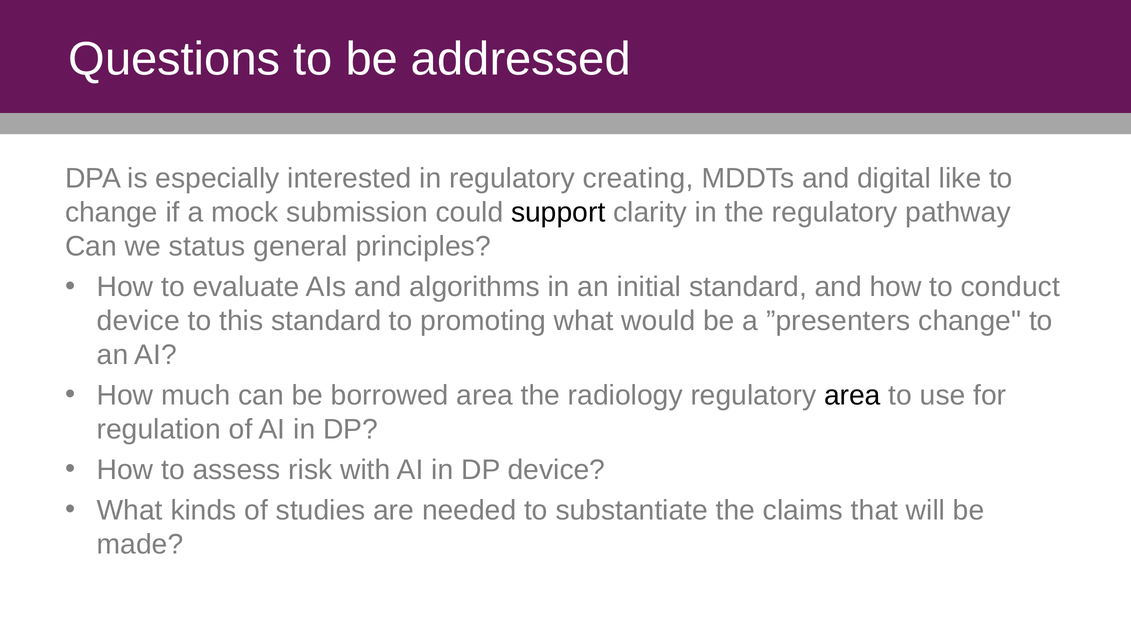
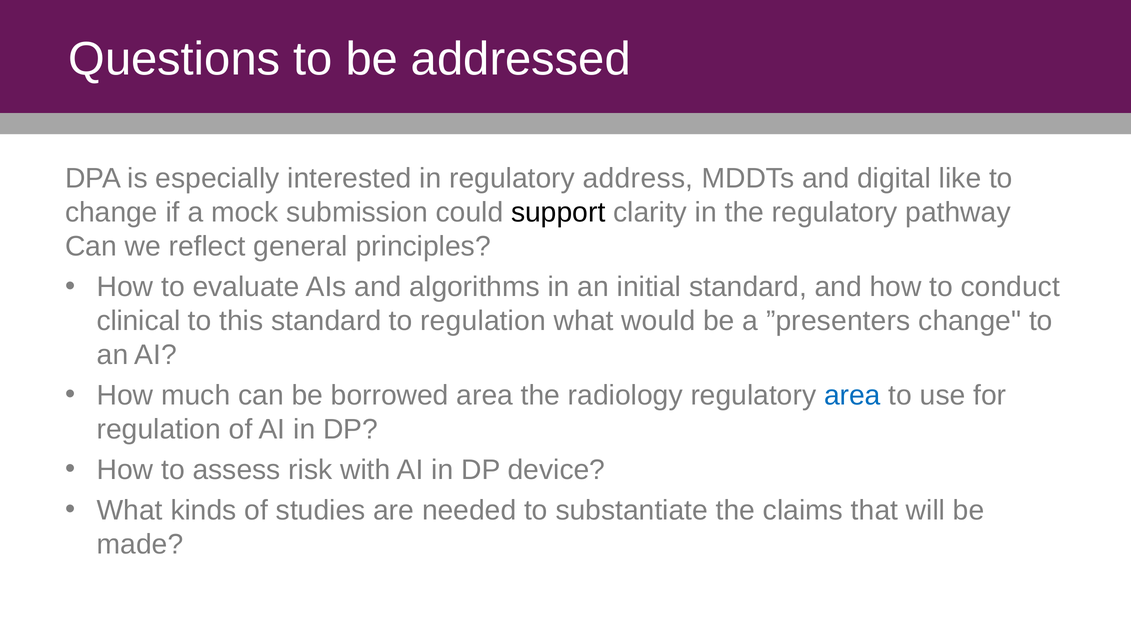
creating: creating -> address
status: status -> reflect
device at (138, 321): device -> clinical
to promoting: promoting -> regulation
area at (852, 396) colour: black -> blue
